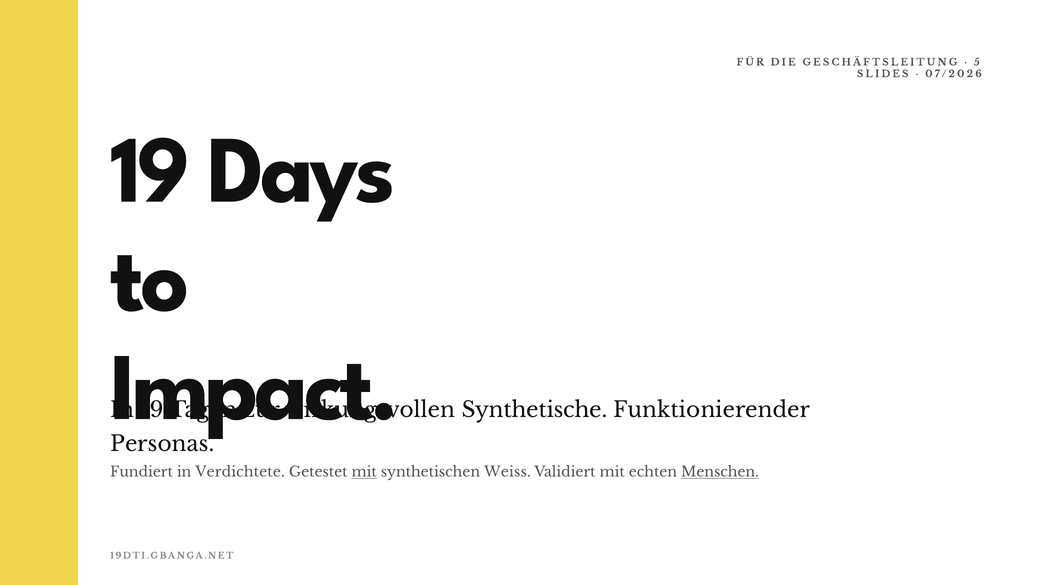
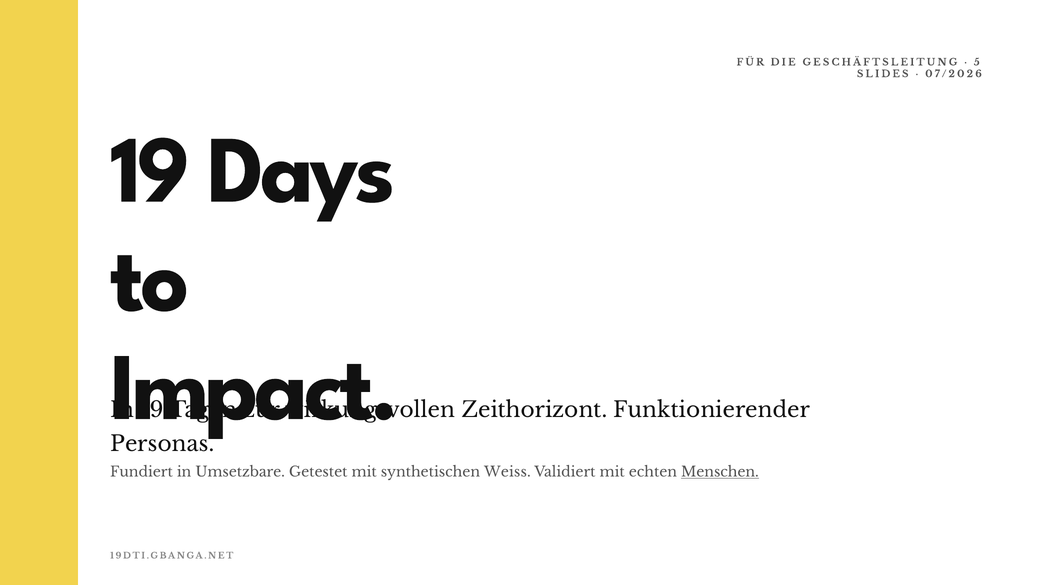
Synthetische: Synthetische -> Zeithorizont
Verdichtete: Verdichtete -> Umsetzbare
mit at (364, 472) underline: present -> none
